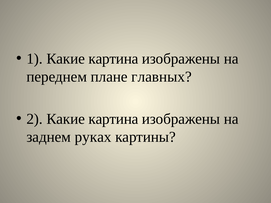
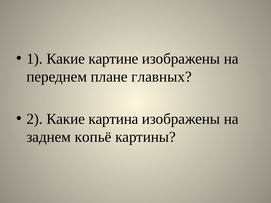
1 Какие картина: картина -> картине
руках: руках -> копьё
